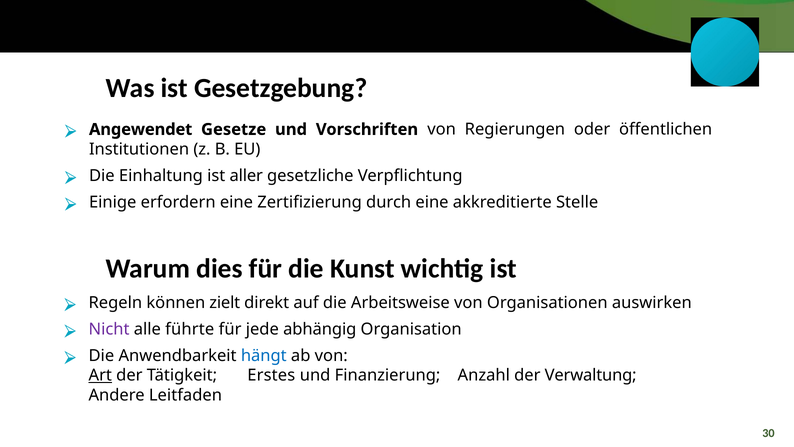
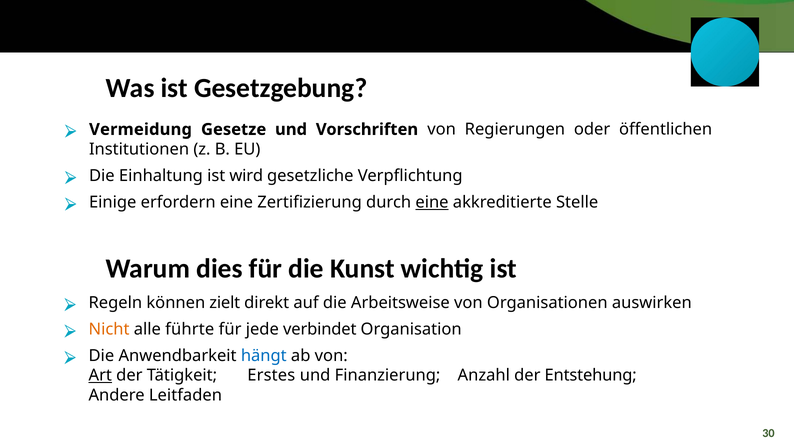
Angewendet: Angewendet -> Vermeidung
aller: aller -> wird
eine at (432, 202) underline: none -> present
Nicht colour: purple -> orange
abhängig: abhängig -> verbindet
Verwaltung: Verwaltung -> Entstehung
